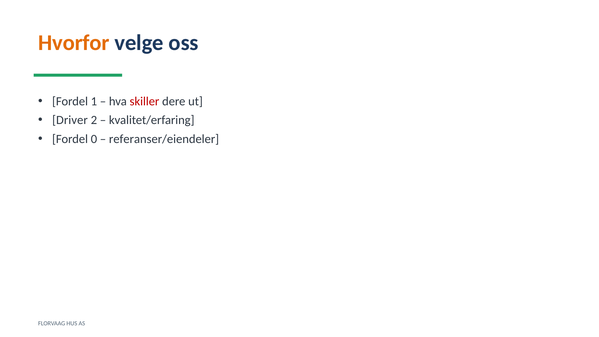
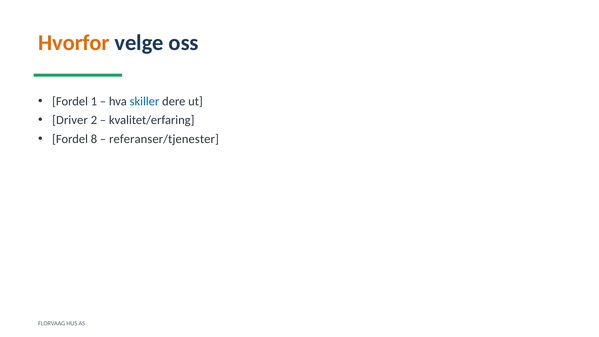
skiller colour: red -> blue
0: 0 -> 8
referanser/eiendeler: referanser/eiendeler -> referanser/tjenester
